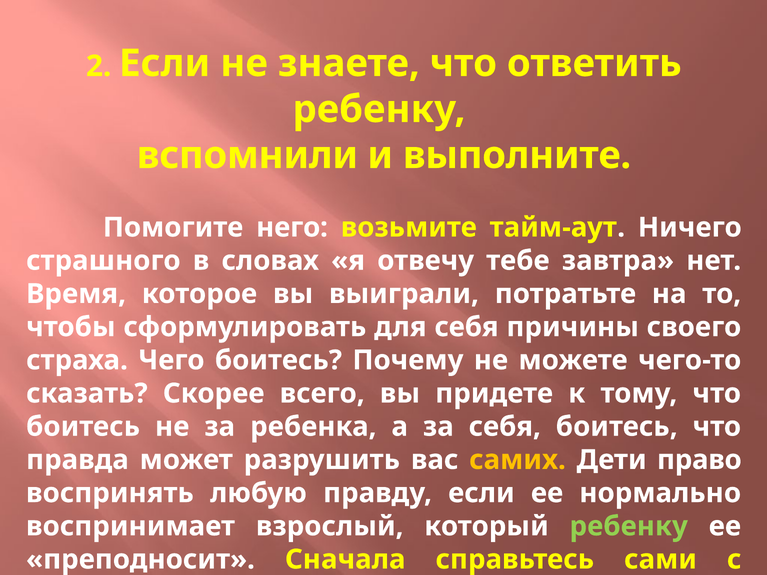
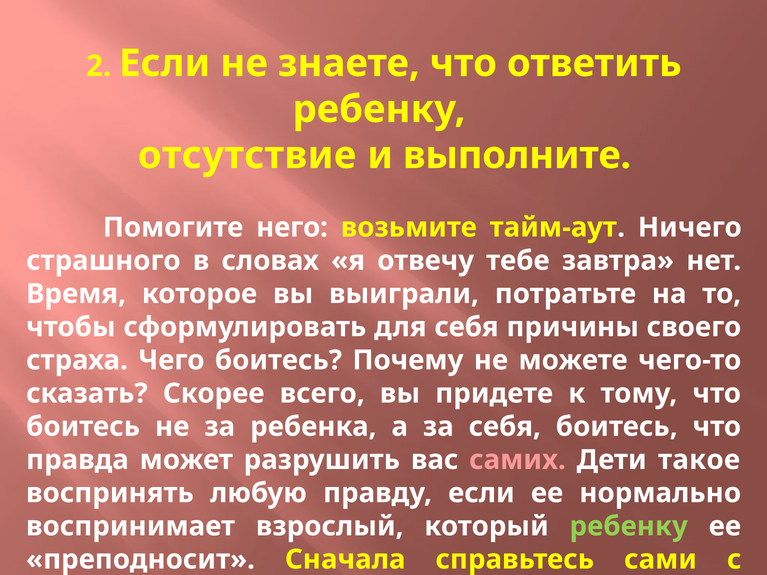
вспомнили: вспомнили -> отсутствие
самих colour: yellow -> pink
право: право -> такое
